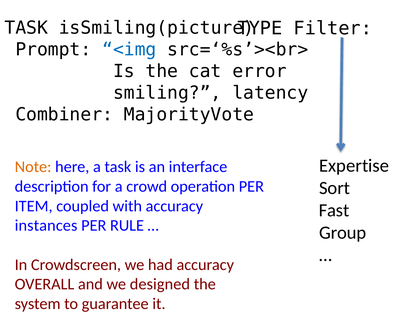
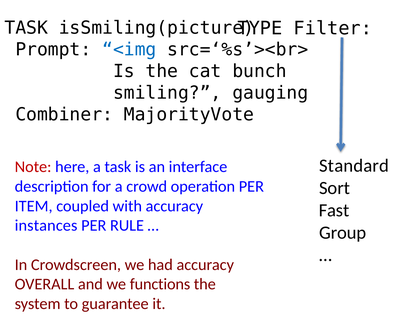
error: error -> bunch
latency: latency -> gauging
Expertise: Expertise -> Standard
Note colour: orange -> red
designed: designed -> functions
